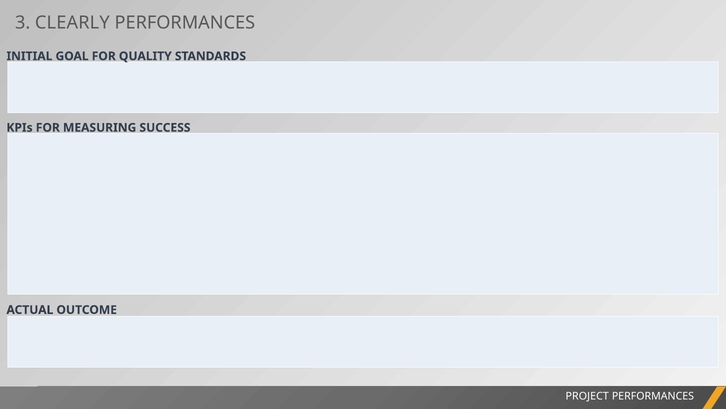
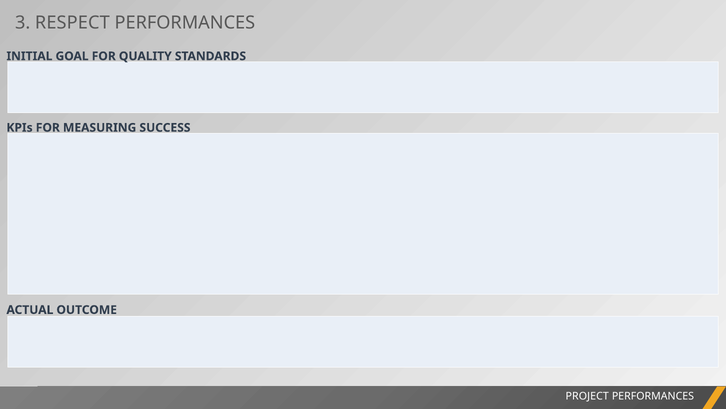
CLEARLY: CLEARLY -> RESPECT
